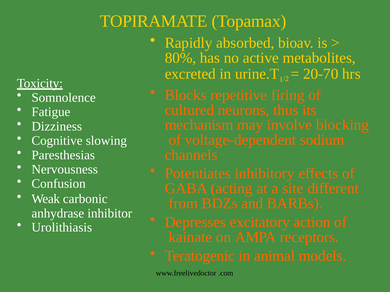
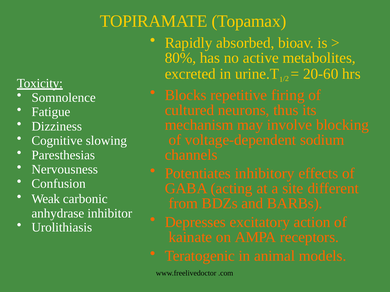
20-70: 20-70 -> 20-60
